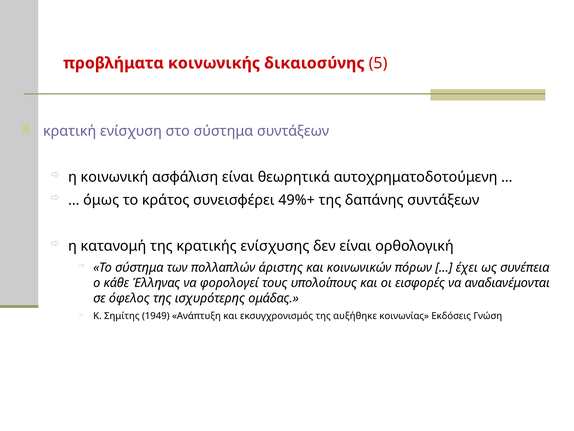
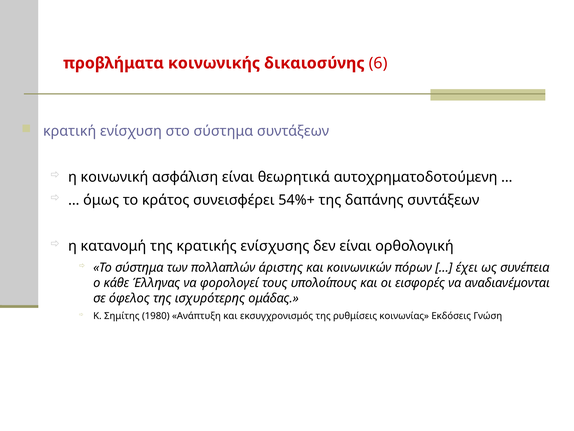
5: 5 -> 6
49%+: 49%+ -> 54%+
1949: 1949 -> 1980
αυξήθηκε: αυξήθηκε -> ρυθμίσεις
